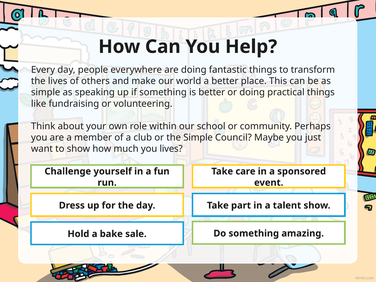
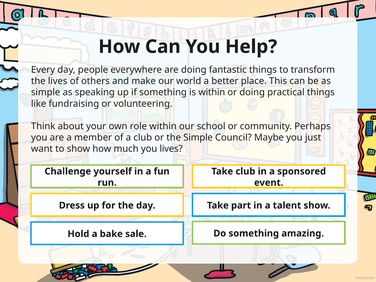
is better: better -> within
Take care: care -> club
